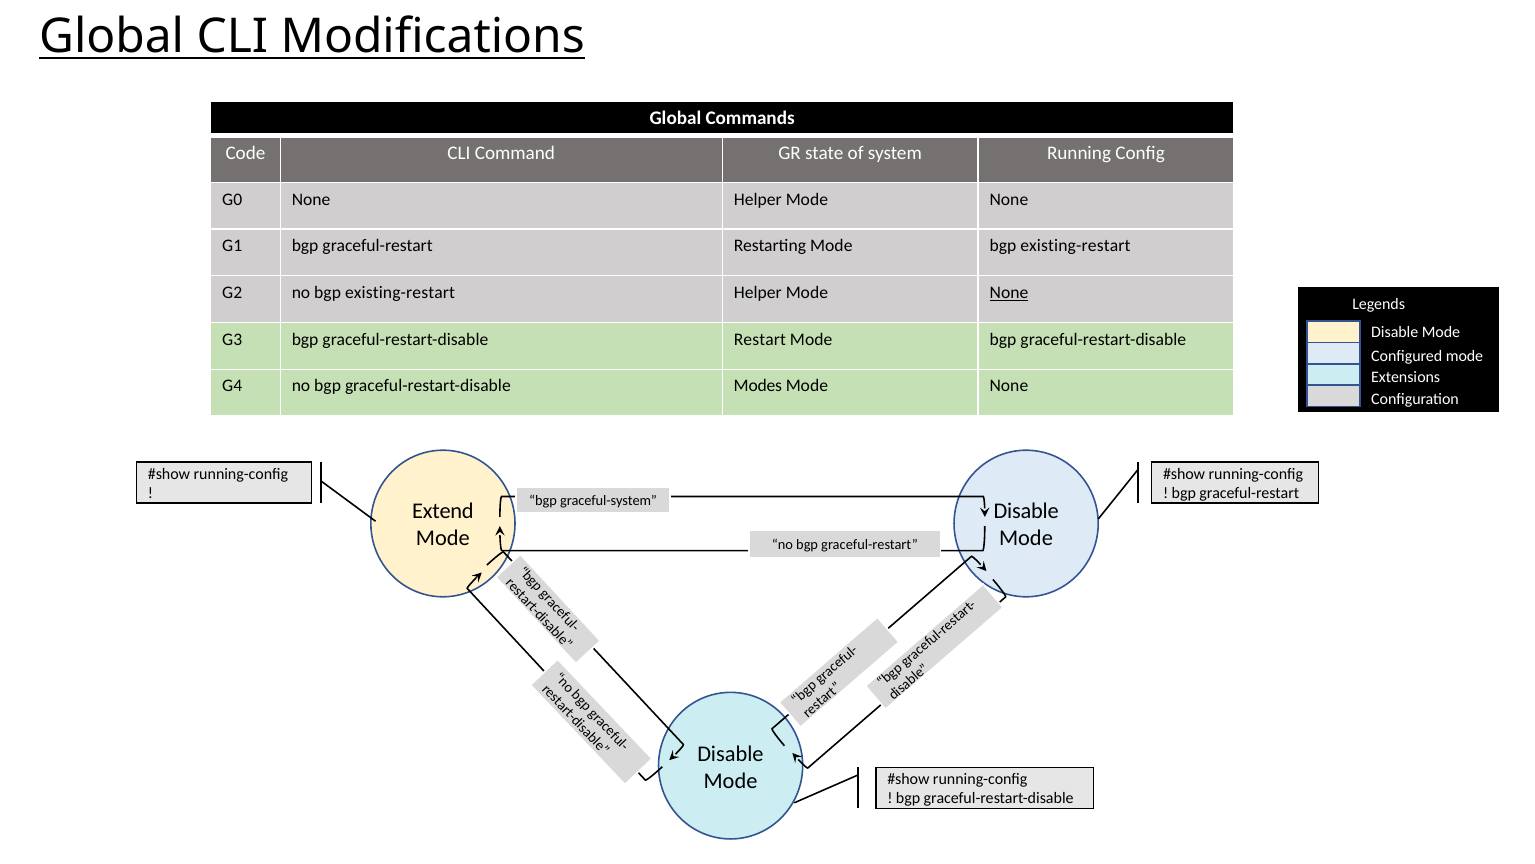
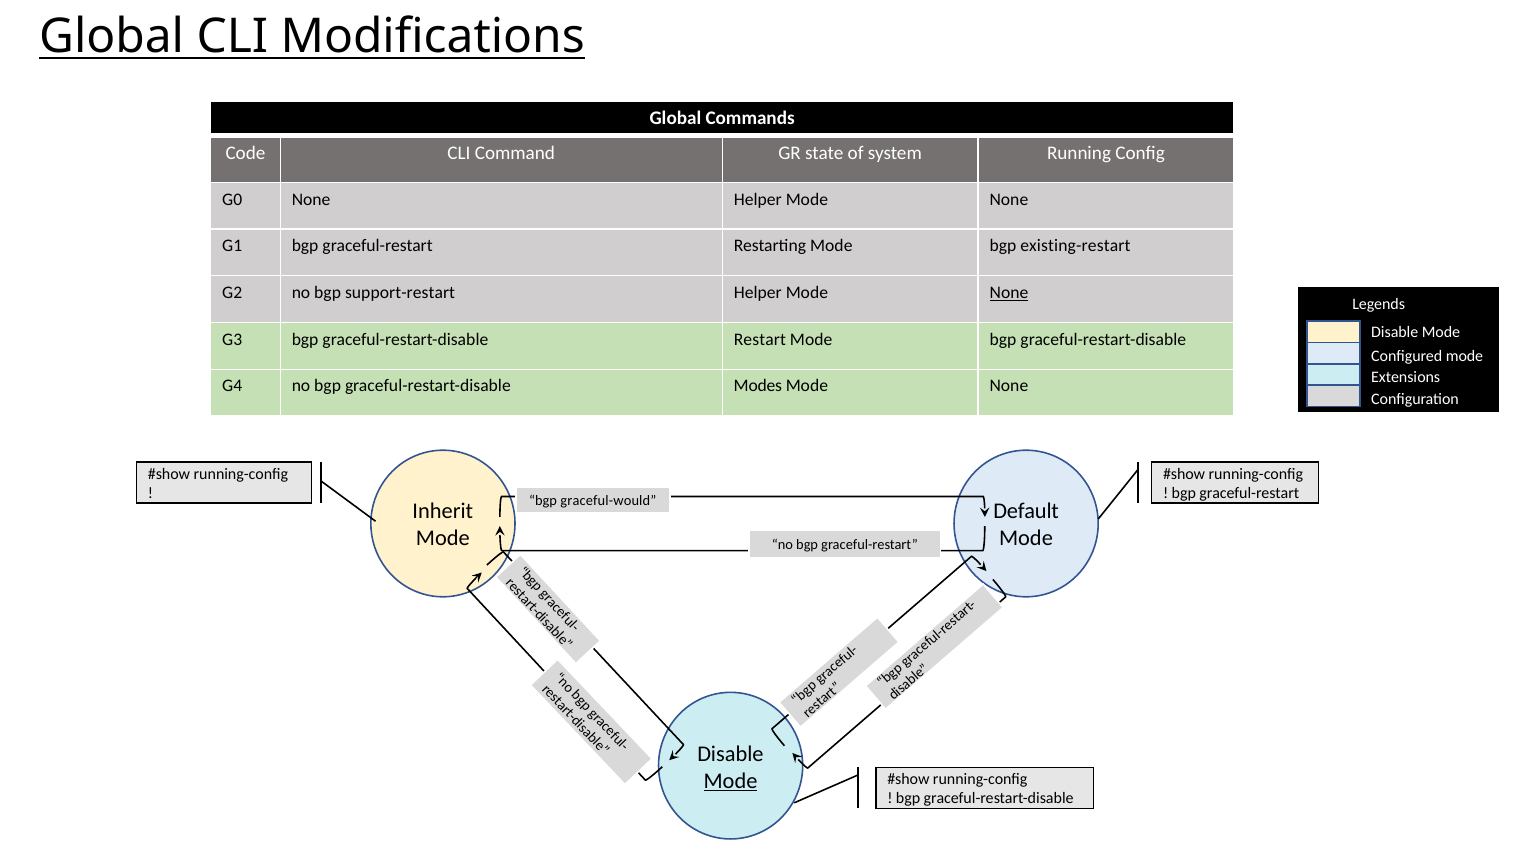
no bgp existing-restart: existing-restart -> support-restart
graceful-system: graceful-system -> graceful-would
Extend: Extend -> Inherit
Disable at (1026, 511): Disable -> Default
Mode at (730, 780) underline: none -> present
